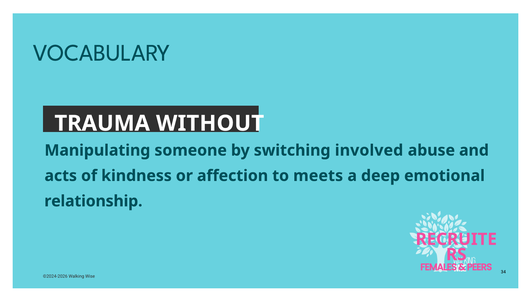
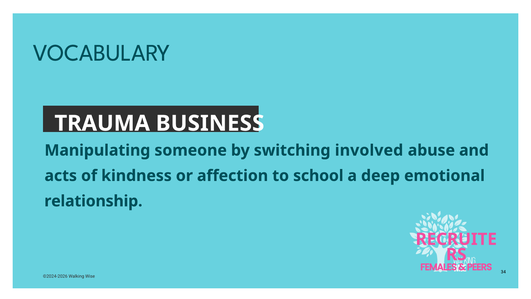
WITHOUT: WITHOUT -> BUSINESS
meets: meets -> school
